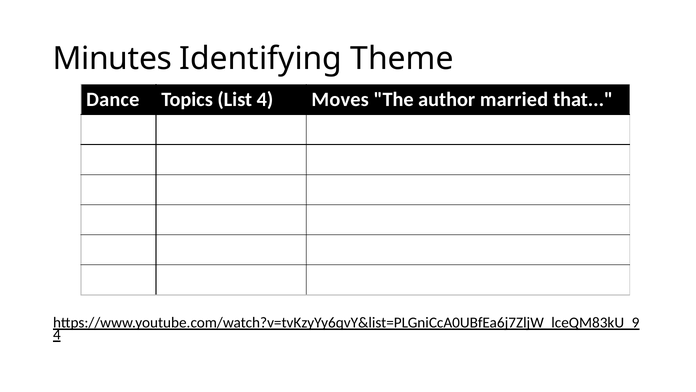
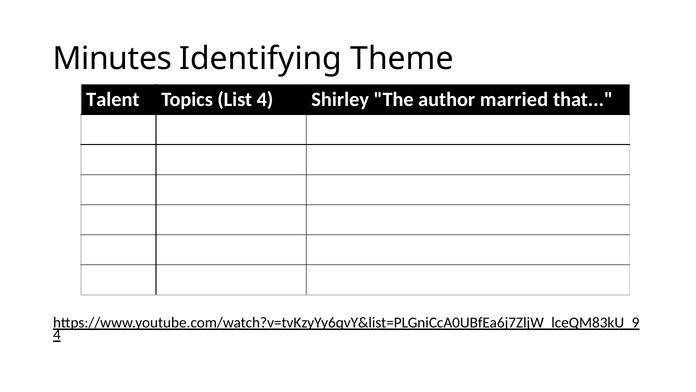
Dance: Dance -> Talent
Moves: Moves -> Shirley
